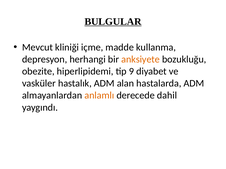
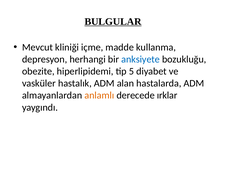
anksiyete colour: orange -> blue
9: 9 -> 5
dahil: dahil -> ırklar
